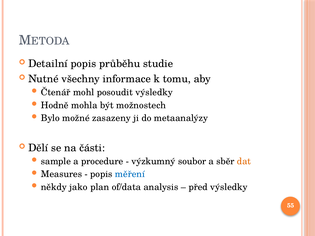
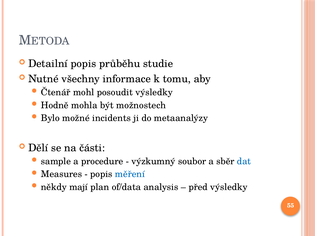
zasazeny: zasazeny -> incidents
dat colour: orange -> blue
jako: jako -> mají
